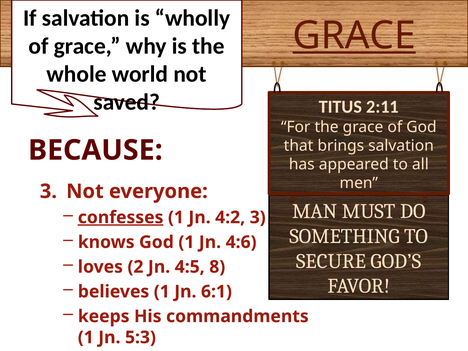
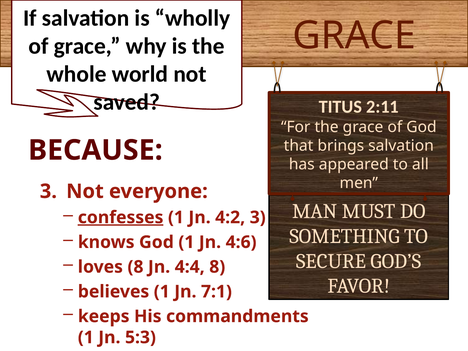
GRACE at (354, 36) underline: present -> none
loves 2: 2 -> 8
4:5: 4:5 -> 4:4
6:1: 6:1 -> 7:1
